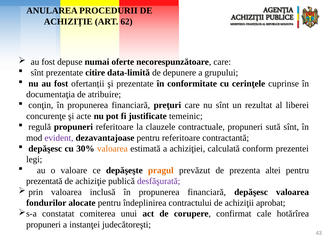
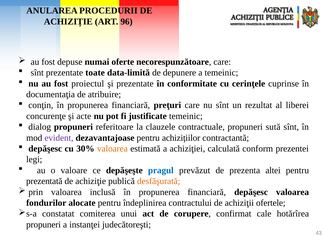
62: 62 -> 96
citire: citire -> toate
a grupului: grupului -> temeinic
ofertanții: ofertanții -> proiectul
regulă: regulă -> dialog
pentru referitoare: referitoare -> achizițiilor
pragul colour: orange -> blue
desfăşurată colour: purple -> orange
aprobat: aprobat -> ofertele
